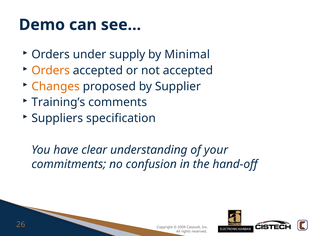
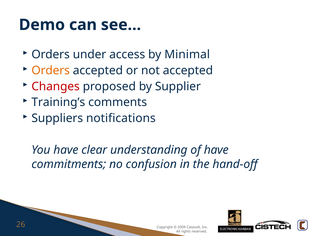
supply: supply -> access
Changes colour: orange -> red
specification: specification -> notifications
of your: your -> have
